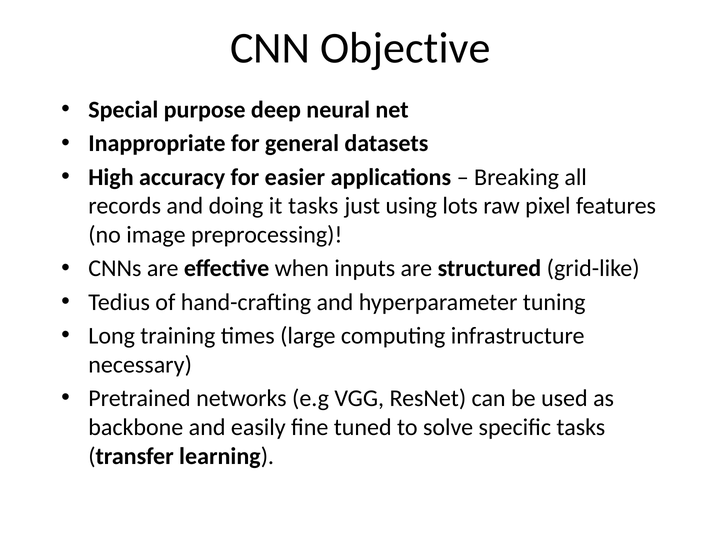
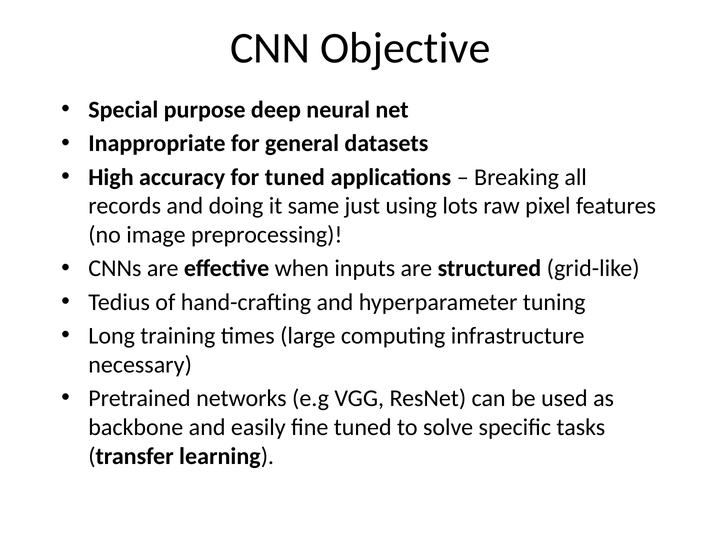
for easier: easier -> tuned
it tasks: tasks -> same
